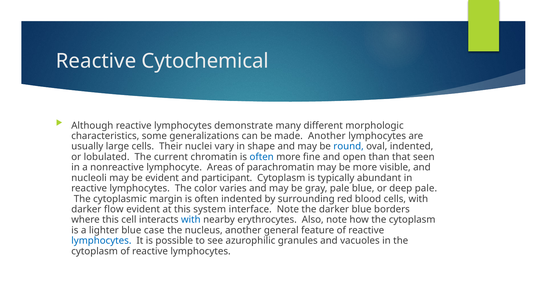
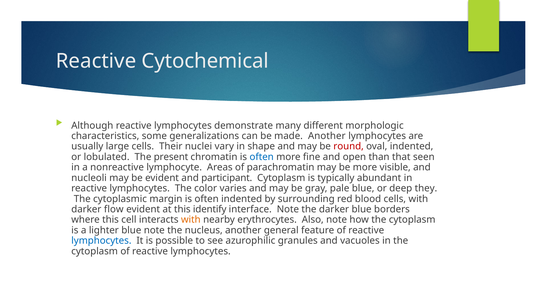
round colour: blue -> red
current: current -> present
deep pale: pale -> they
system: system -> identify
with at (191, 220) colour: blue -> orange
blue case: case -> note
